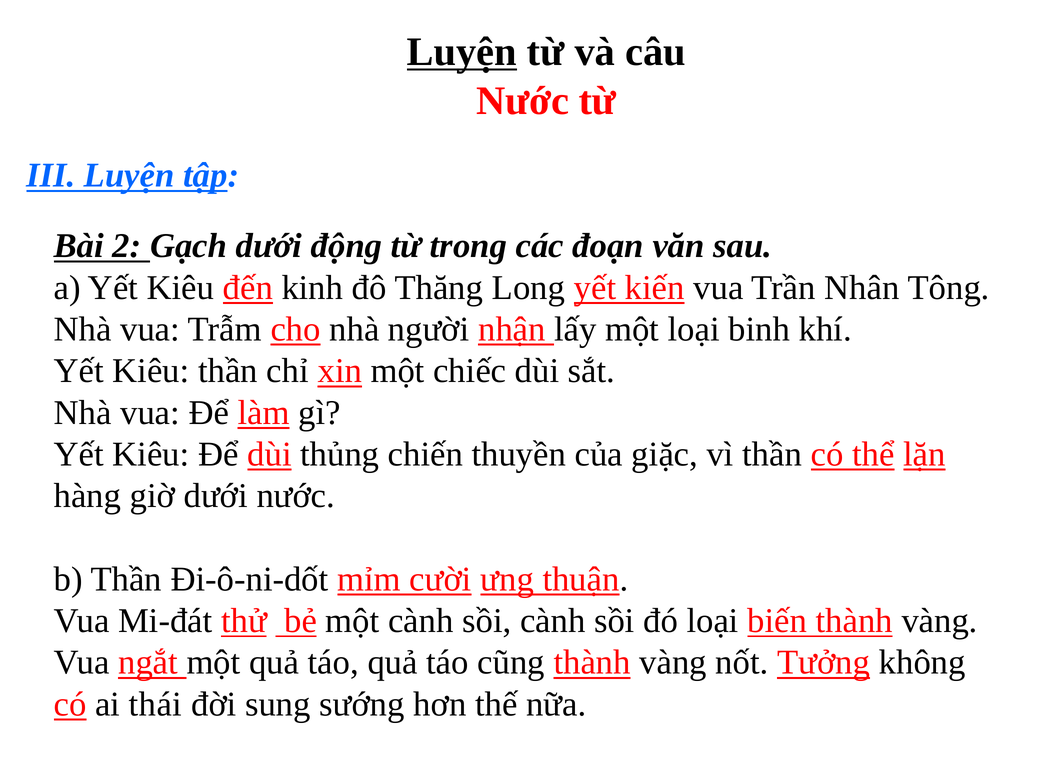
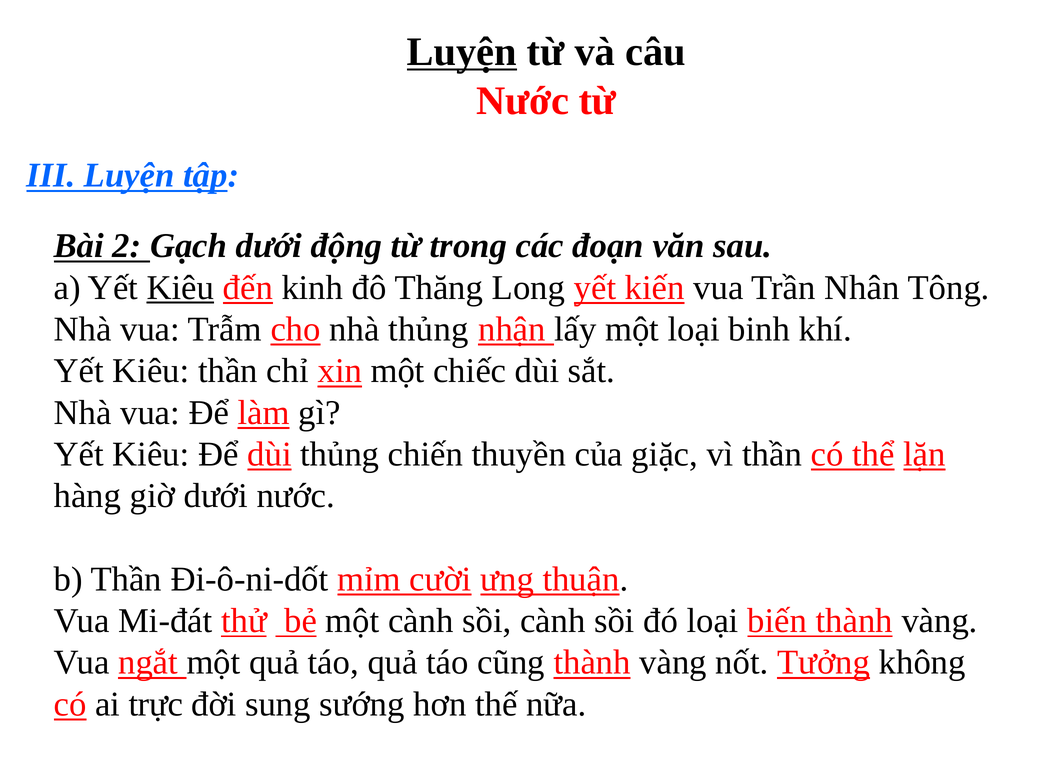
Kiêu at (180, 288) underline: none -> present
nhà người: người -> thủng
thái: thái -> trực
